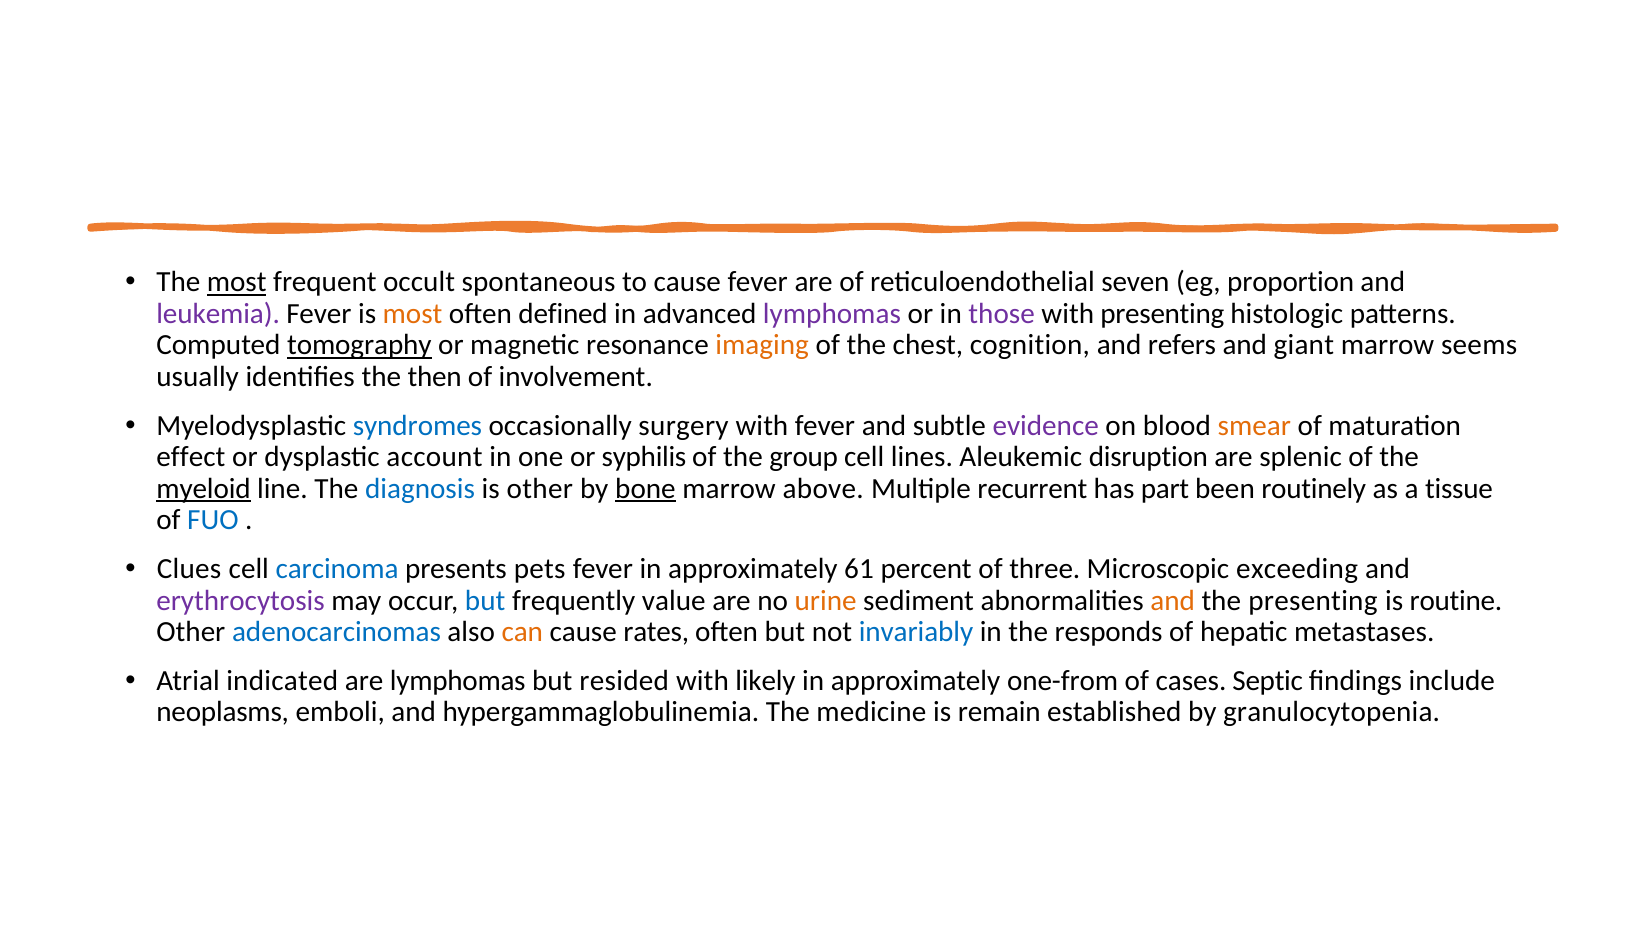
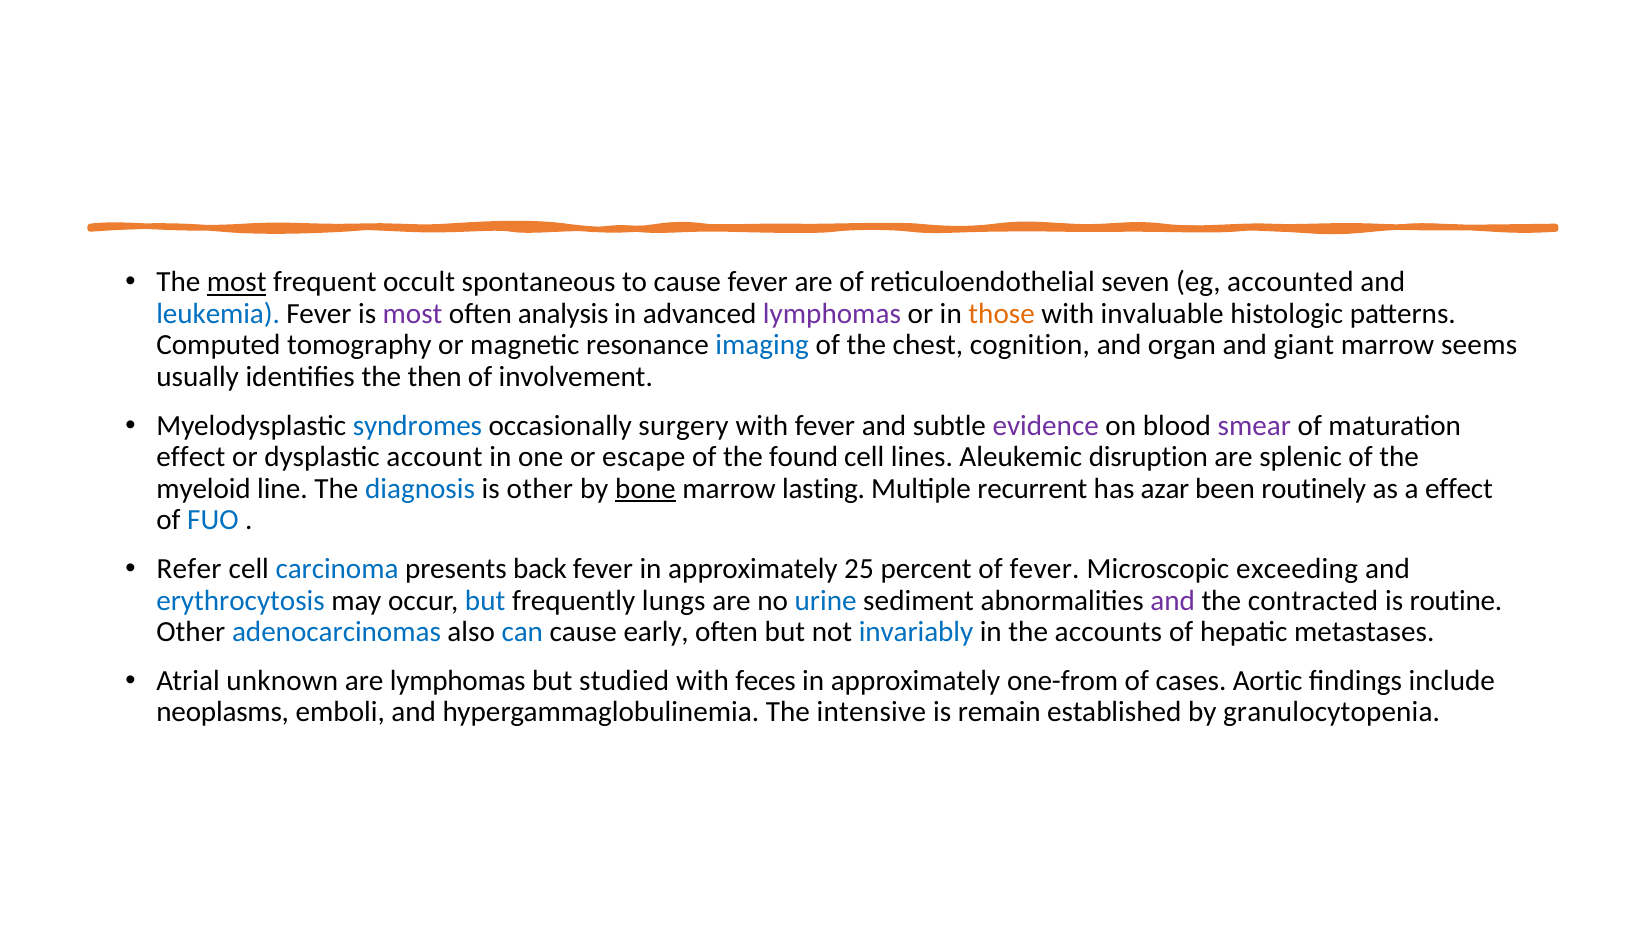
proportion: proportion -> accounted
leukemia colour: purple -> blue
most at (413, 314) colour: orange -> purple
defined: defined -> analysis
those colour: purple -> orange
with presenting: presenting -> invaluable
tomography underline: present -> none
imaging colour: orange -> blue
refers: refers -> organ
smear colour: orange -> purple
syphilis: syphilis -> escape
group: group -> found
myeloid underline: present -> none
above: above -> lasting
part: part -> azar
a tissue: tissue -> effect
Clues: Clues -> Refer
pets: pets -> back
61: 61 -> 25
of three: three -> fever
erythrocytosis colour: purple -> blue
value: value -> lungs
urine colour: orange -> blue
and at (1173, 600) colour: orange -> purple
the presenting: presenting -> contracted
can colour: orange -> blue
rates: rates -> early
responds: responds -> accounts
indicated: indicated -> unknown
resided: resided -> studied
likely: likely -> feces
Septic: Septic -> Aortic
medicine: medicine -> intensive
